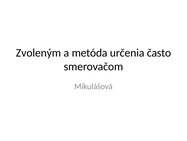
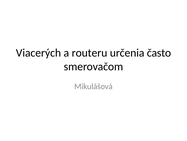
Zvoleným: Zvoleným -> Viacerých
metóda: metóda -> routeru
